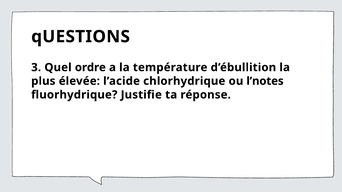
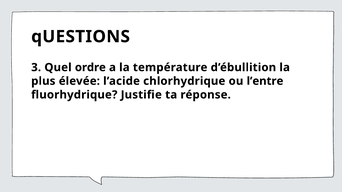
l’notes: l’notes -> l’entre
